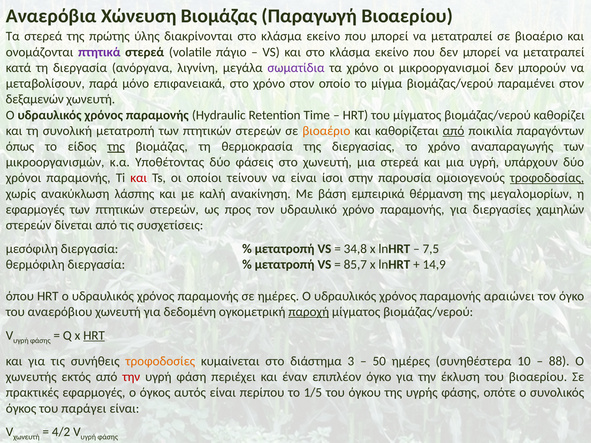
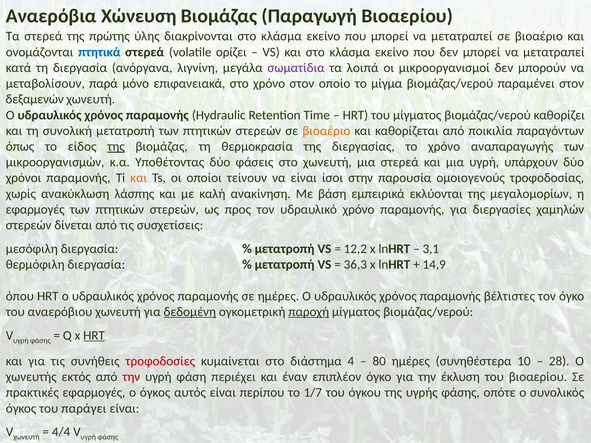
πτητικά colour: purple -> blue
πάγιο: πάγιο -> ορίζει
τα χρόνο: χρόνο -> λοιπά
από at (454, 131) underline: present -> none
και at (139, 178) colour: red -> orange
τροφοδοσίας underline: present -> none
θέρμανση: θέρμανση -> εκλύονται
34,8: 34,8 -> 12,2
7,5: 7,5 -> 3,1
85,7: 85,7 -> 36,3
αραιώνει: αραιώνει -> βέλτιστες
δεδομένη underline: none -> present
τροφοδοσίες colour: orange -> red
3: 3 -> 4
50: 50 -> 80
88: 88 -> 28
1/5: 1/5 -> 1/7
4/2: 4/2 -> 4/4
